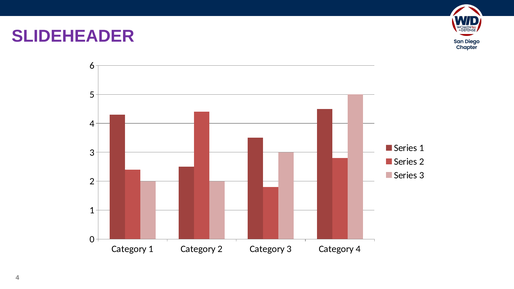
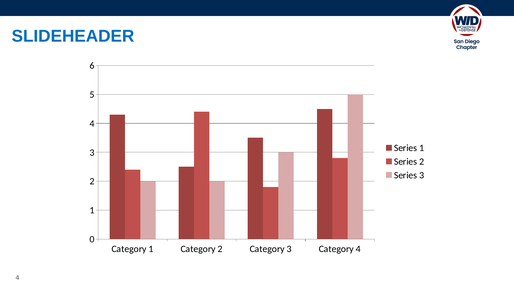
SLIDEHEADER colour: purple -> blue
